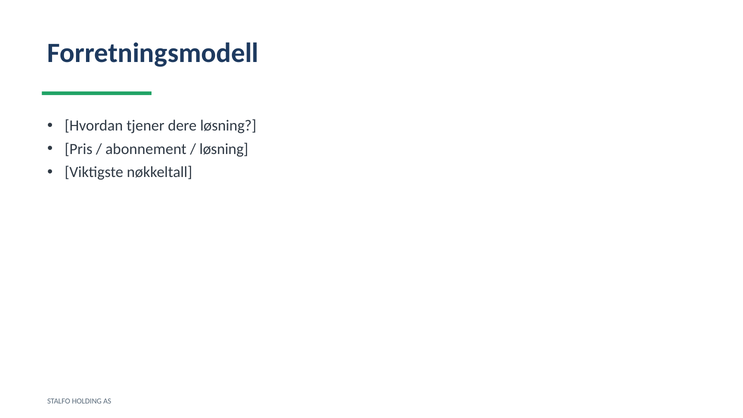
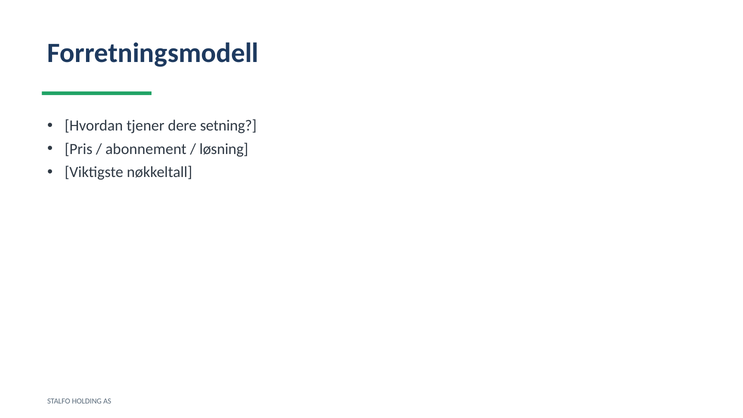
dere løsning: løsning -> setning
